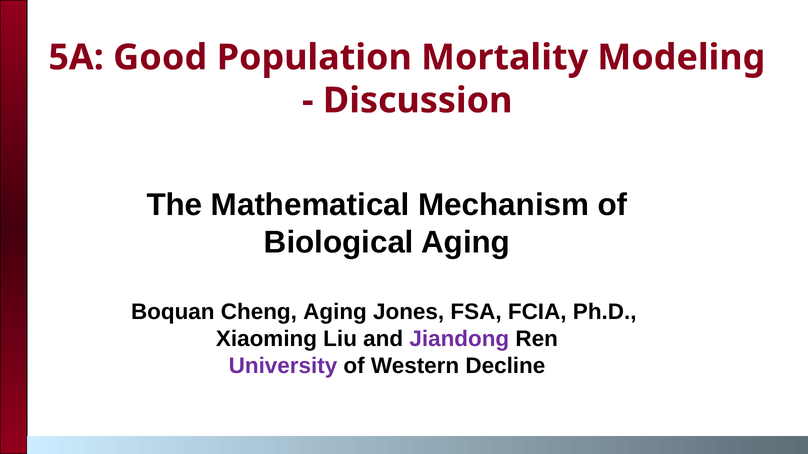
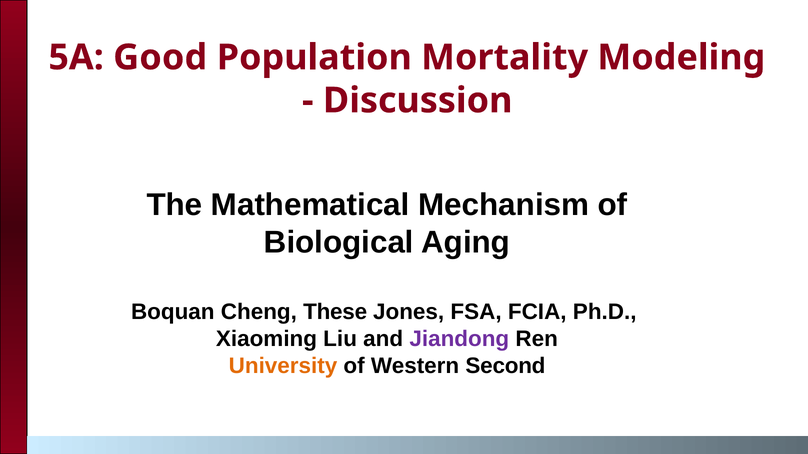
Cheng Aging: Aging -> These
University colour: purple -> orange
Decline: Decline -> Second
